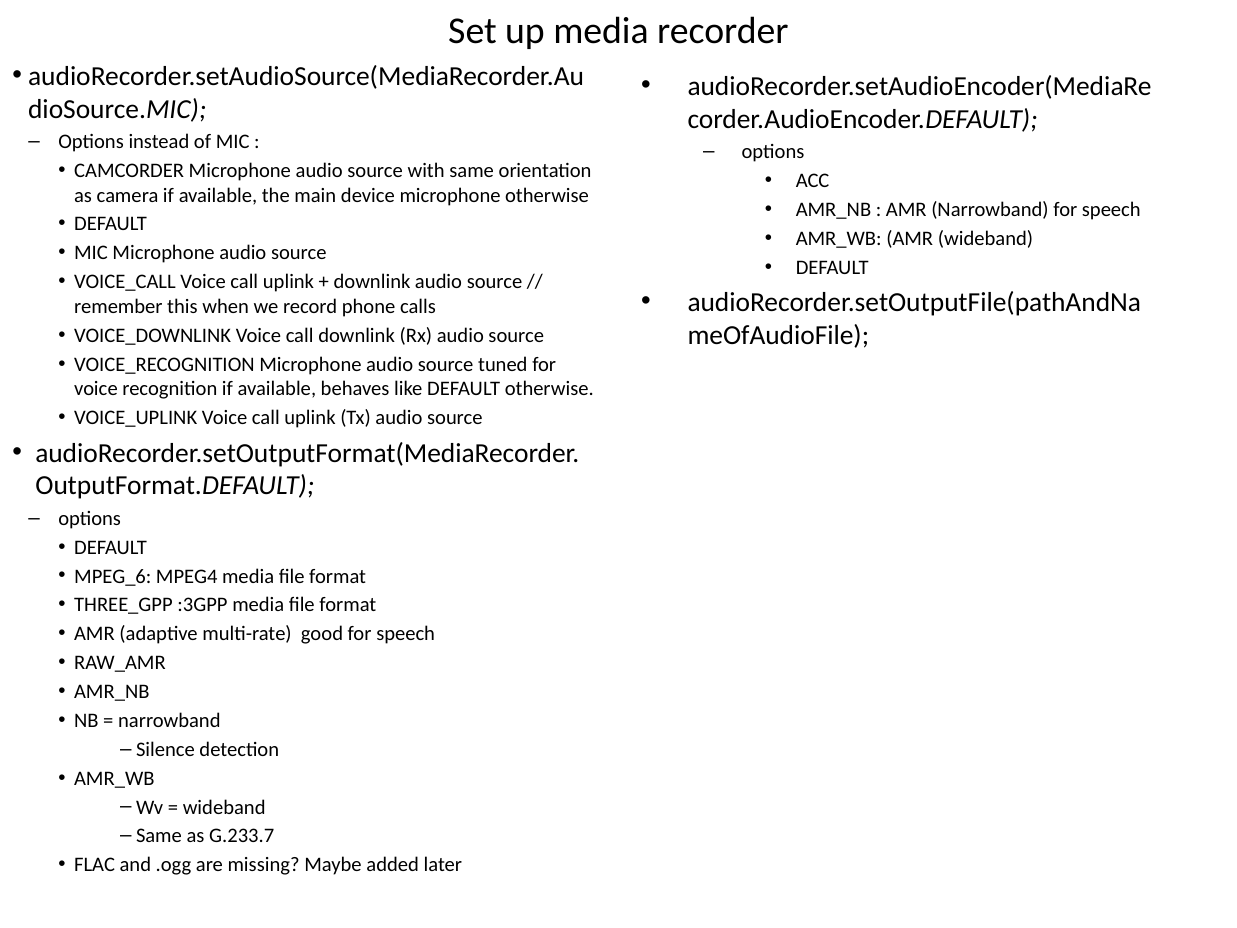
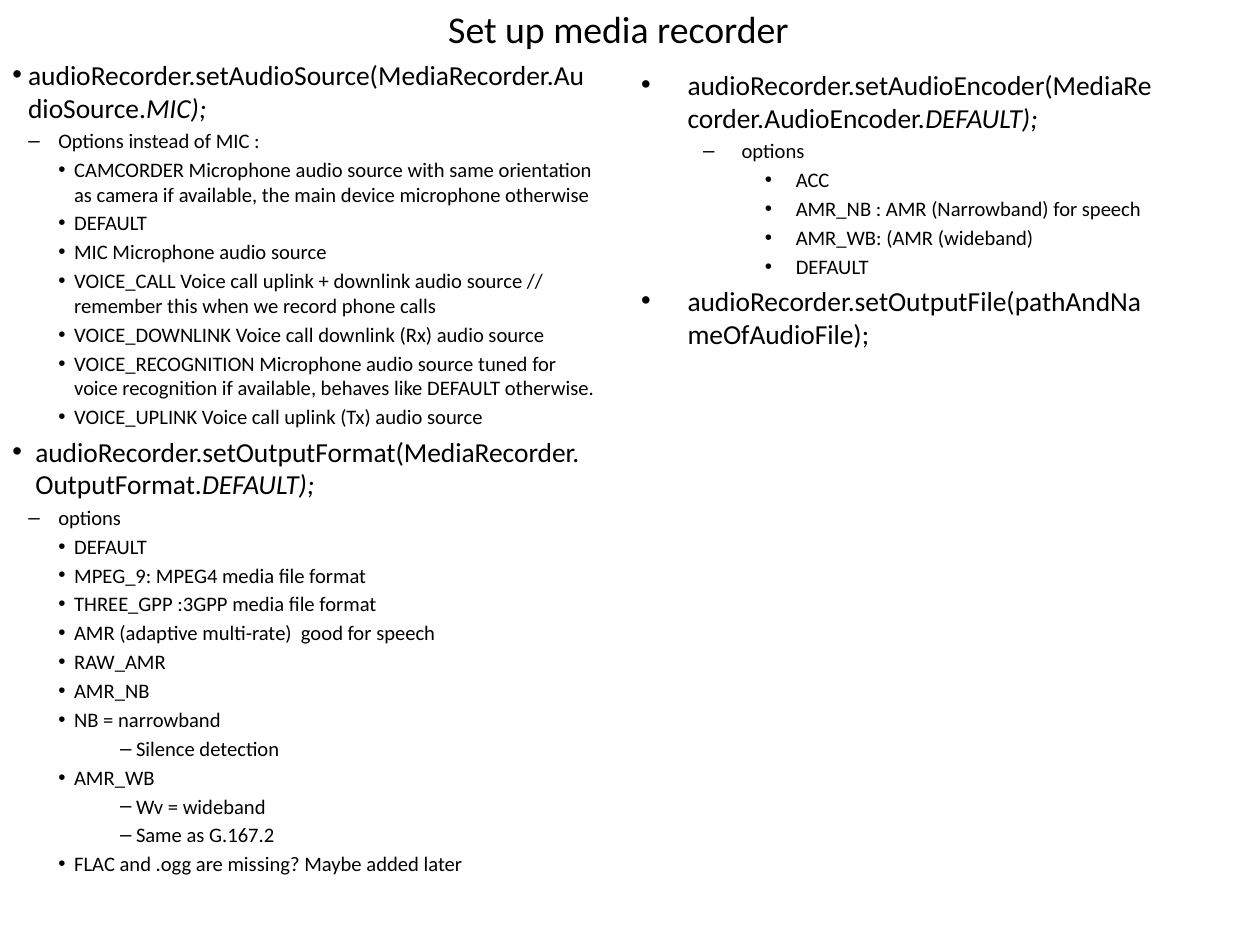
MPEG_6: MPEG_6 -> MPEG_9
G.233.7: G.233.7 -> G.167.2
